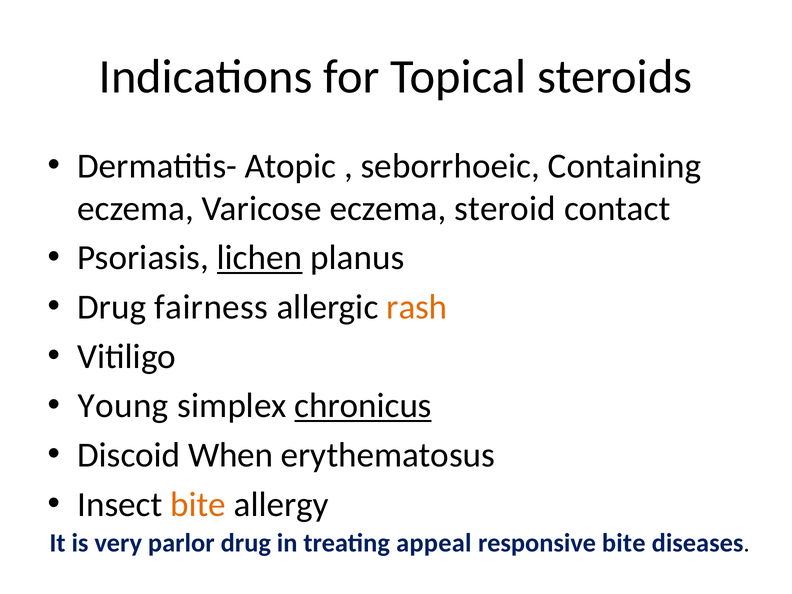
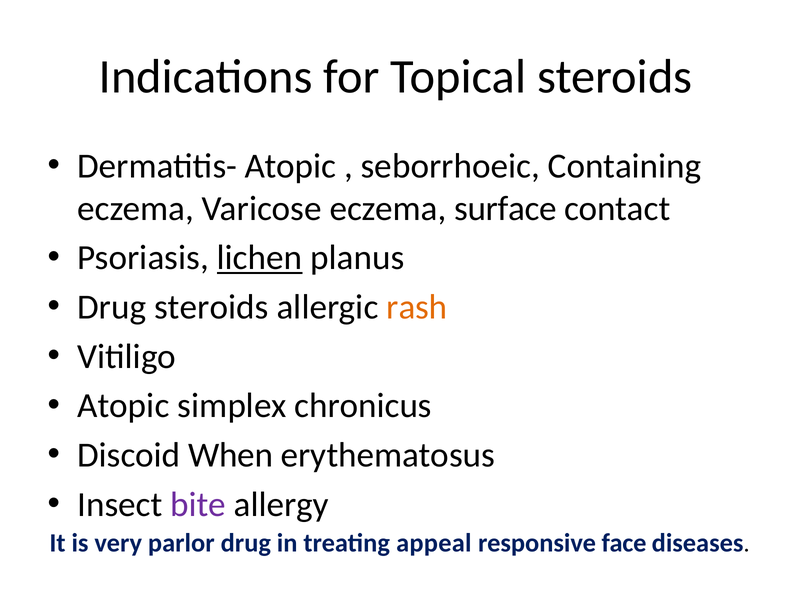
steroid: steroid -> surface
Drug fairness: fairness -> steroids
Young at (123, 406): Young -> Atopic
chronicus underline: present -> none
bite at (198, 504) colour: orange -> purple
responsive bite: bite -> face
